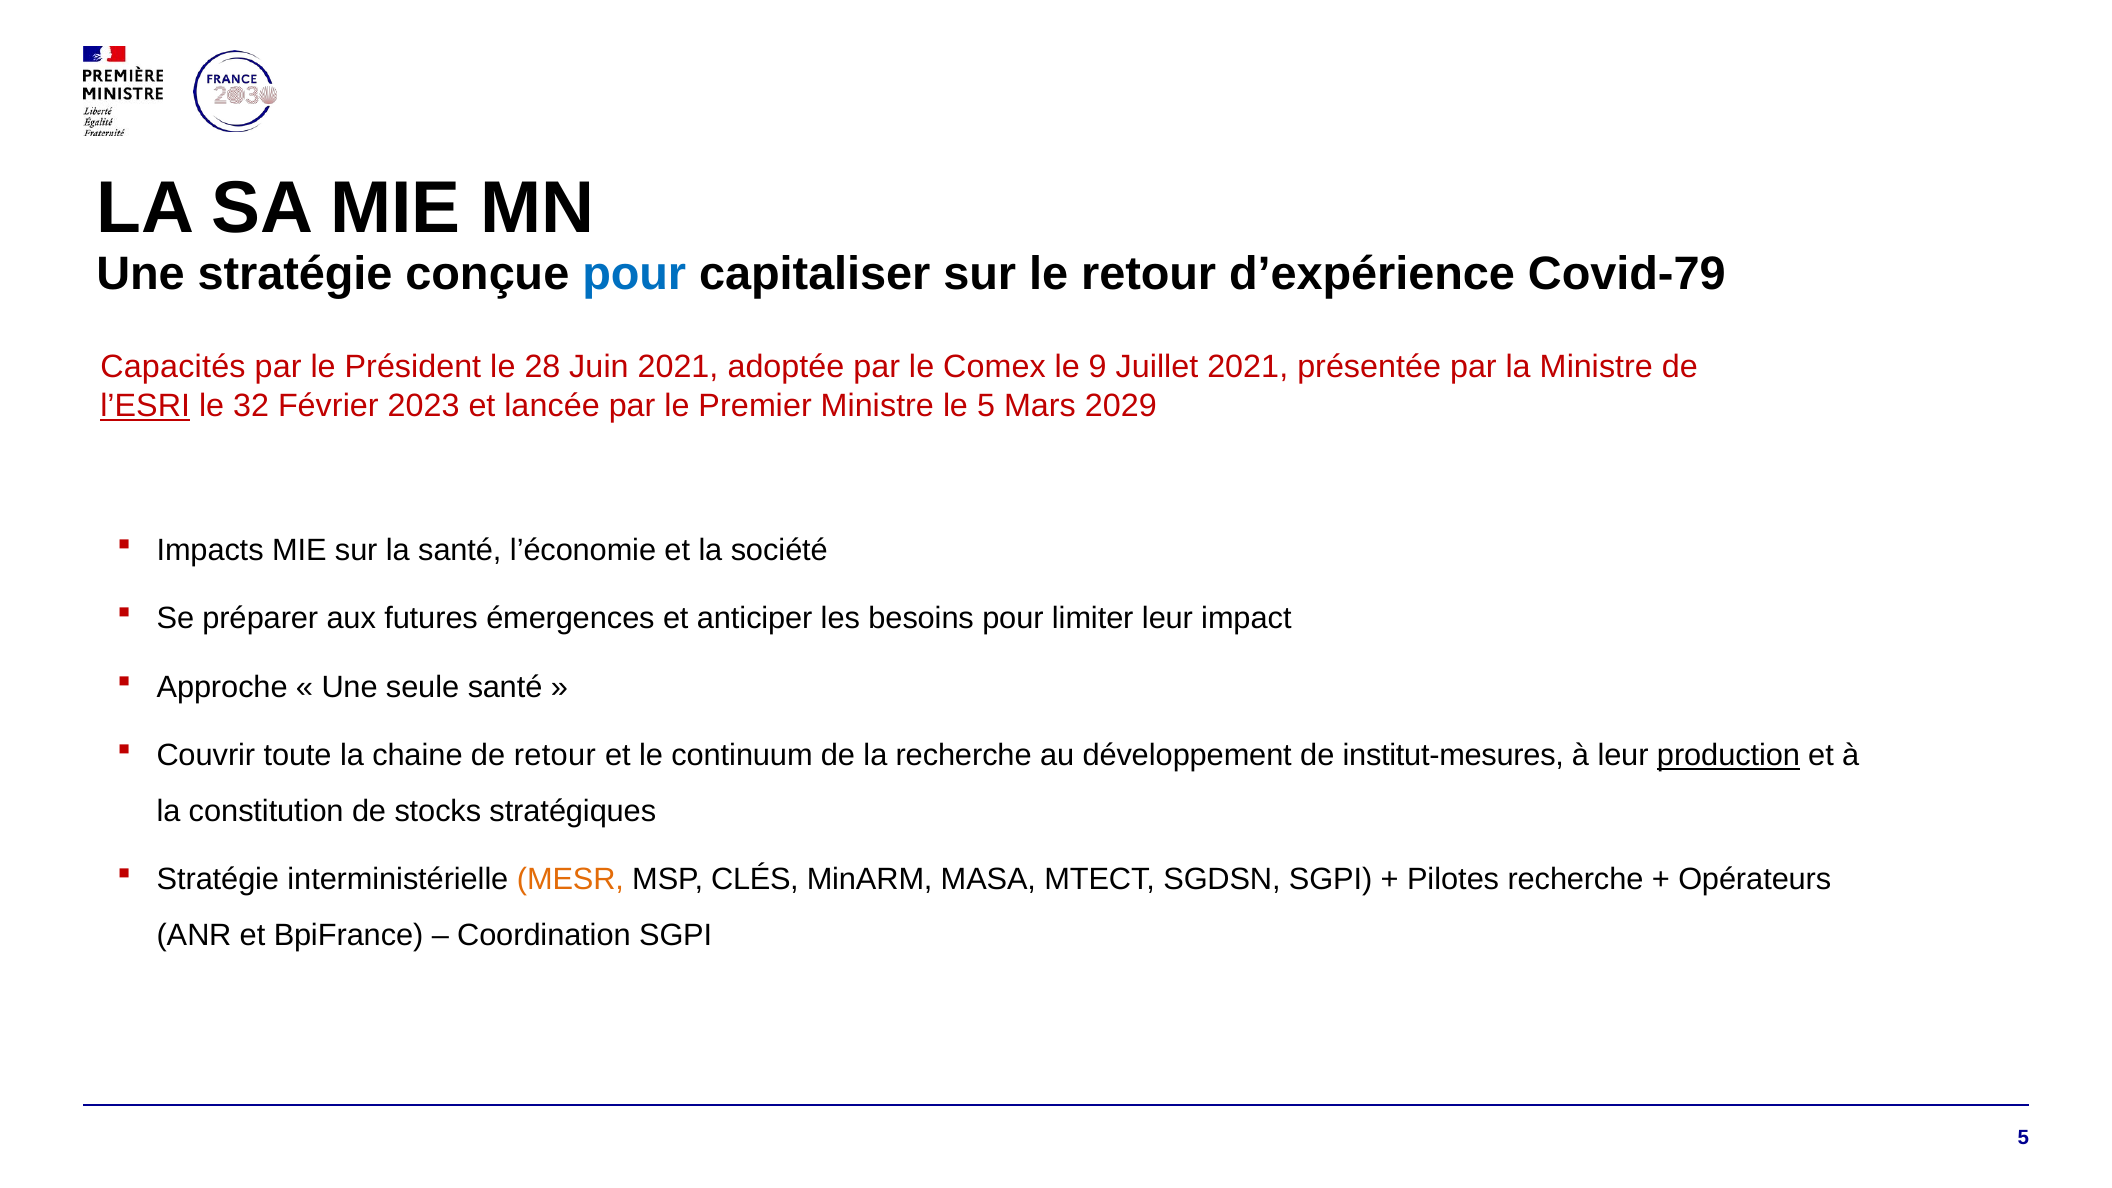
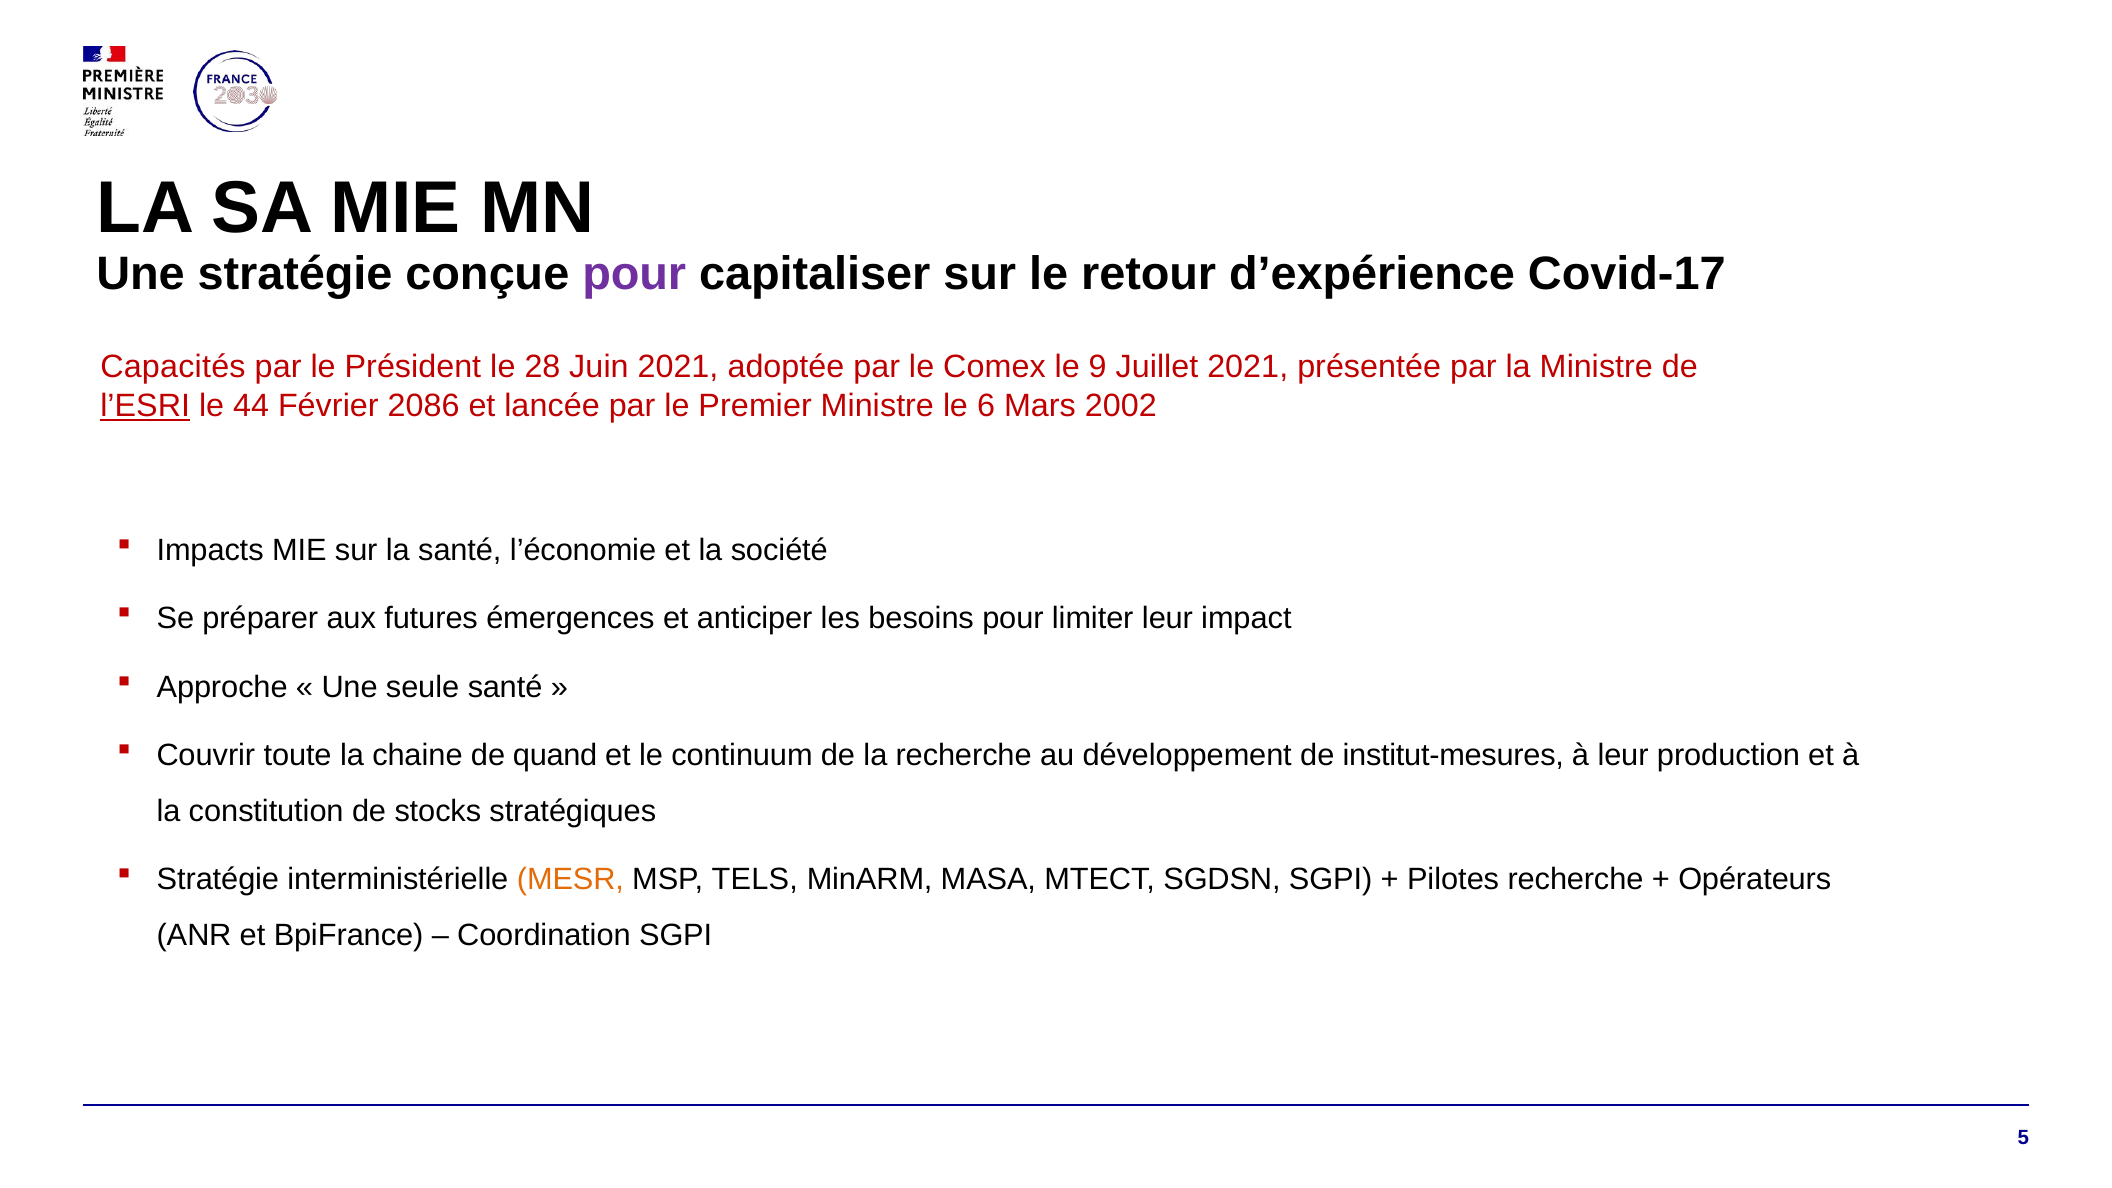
pour at (634, 274) colour: blue -> purple
Covid-79: Covid-79 -> Covid-17
32: 32 -> 44
2023: 2023 -> 2086
le 5: 5 -> 6
2029: 2029 -> 2002
de retour: retour -> quand
production underline: present -> none
CLÉS: CLÉS -> TELS
